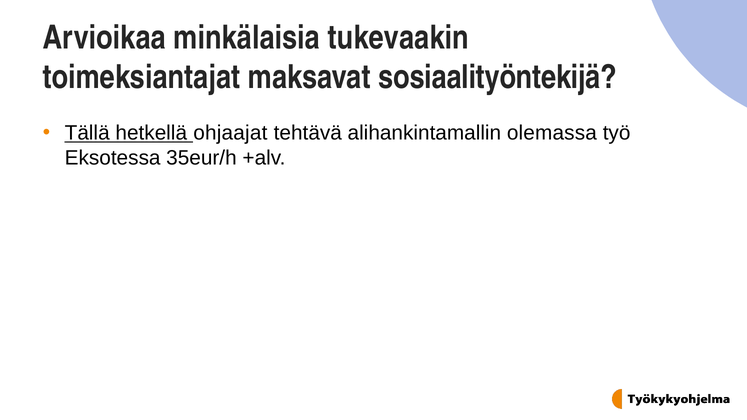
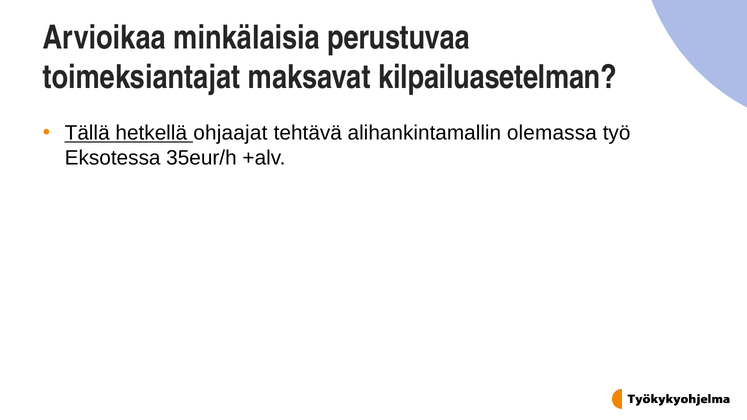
tukevaakin: tukevaakin -> perustuvaa
sosiaalityöntekijä: sosiaalityöntekijä -> kilpailuasetelman
